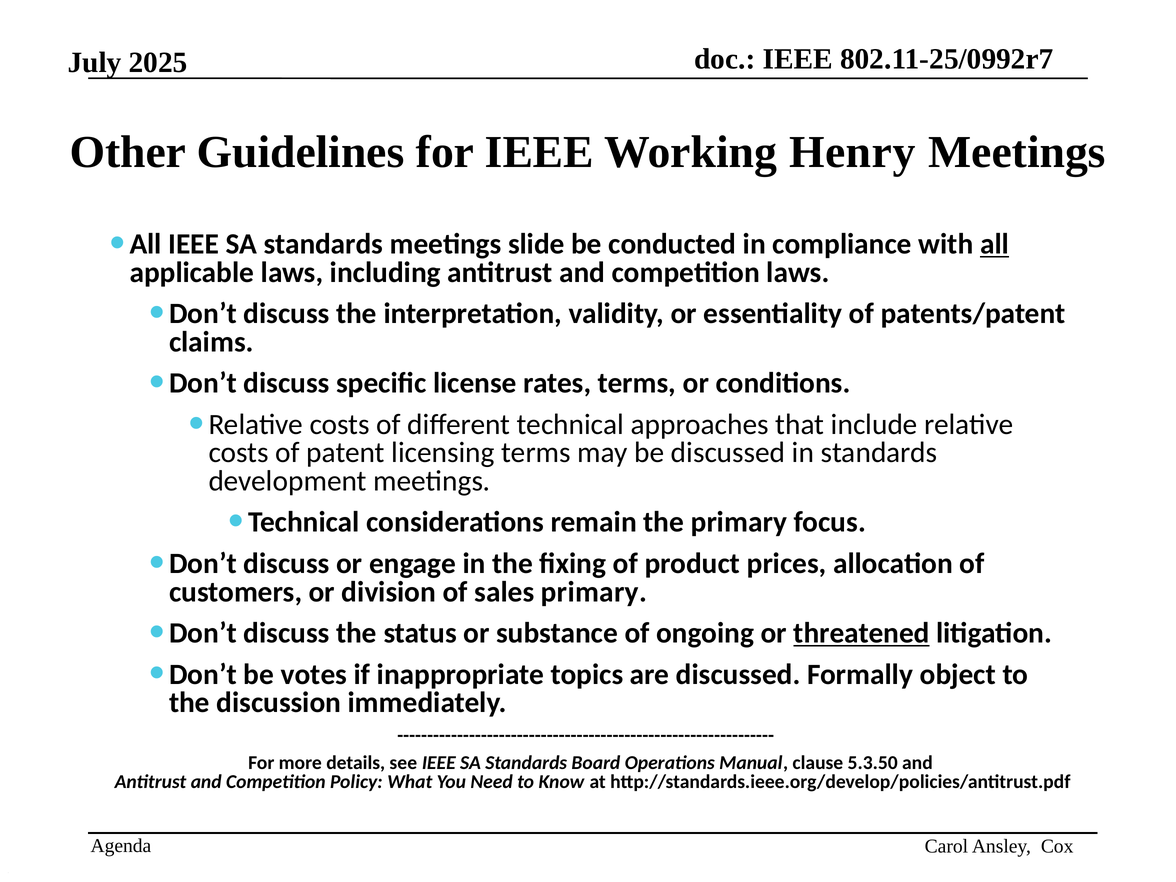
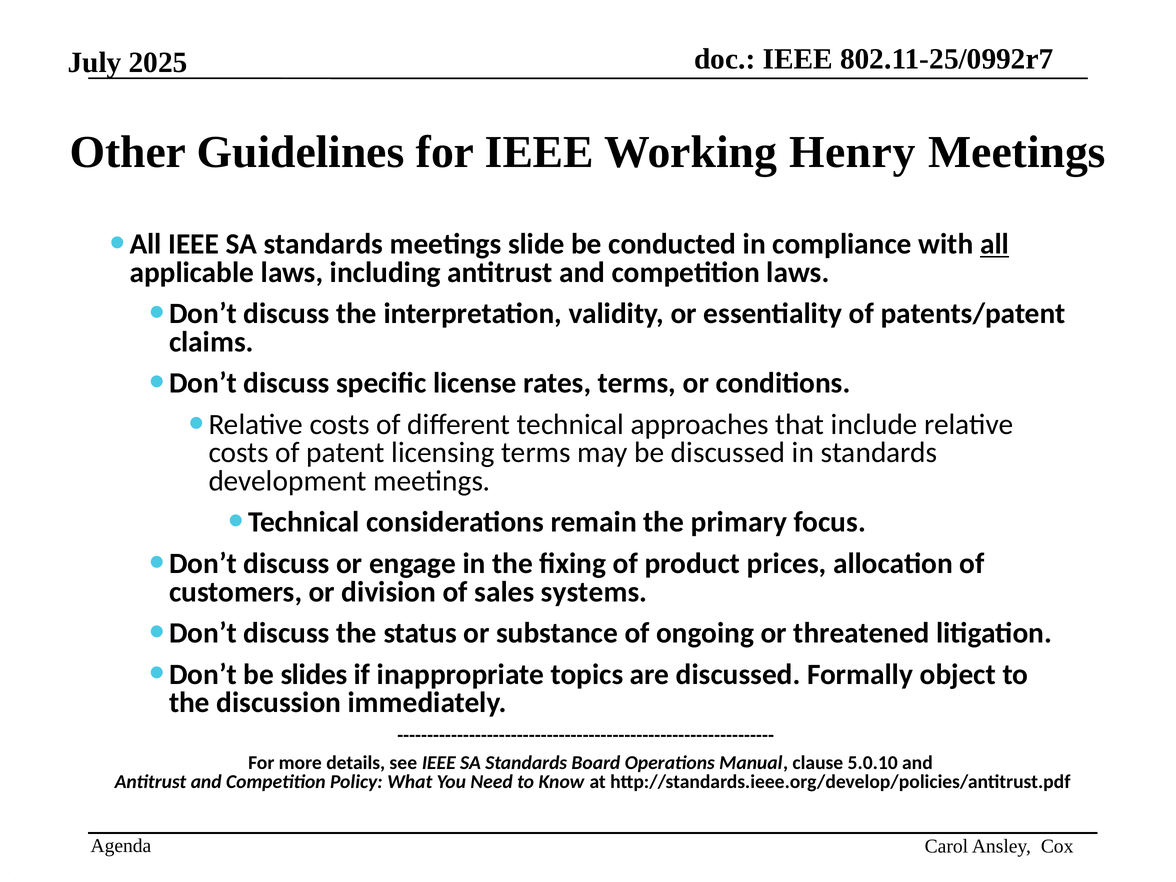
sales primary: primary -> systems
threatened underline: present -> none
votes: votes -> slides
5.3.50: 5.3.50 -> 5.0.10
